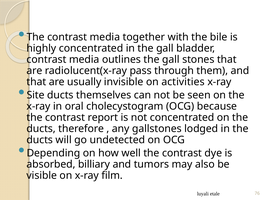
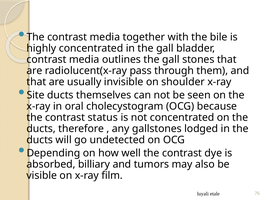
activities: activities -> shoulder
report: report -> status
